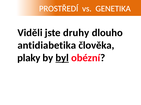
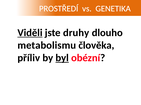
Viděli underline: none -> present
antidiabetika: antidiabetika -> metabolismu
plaky: plaky -> příliv
